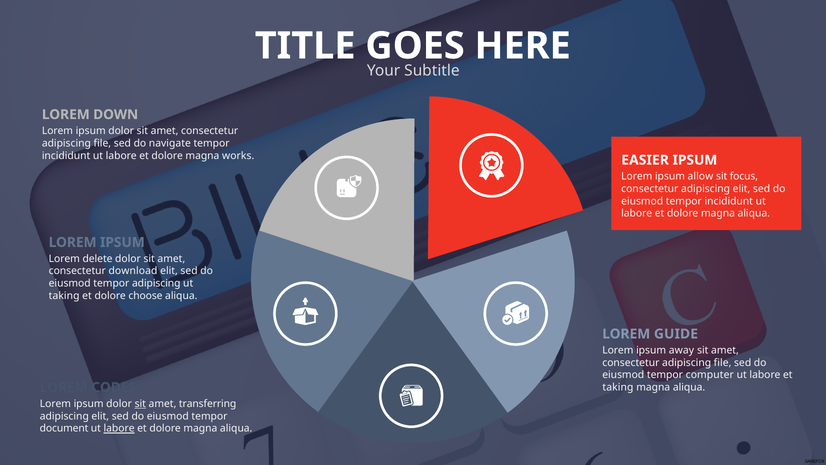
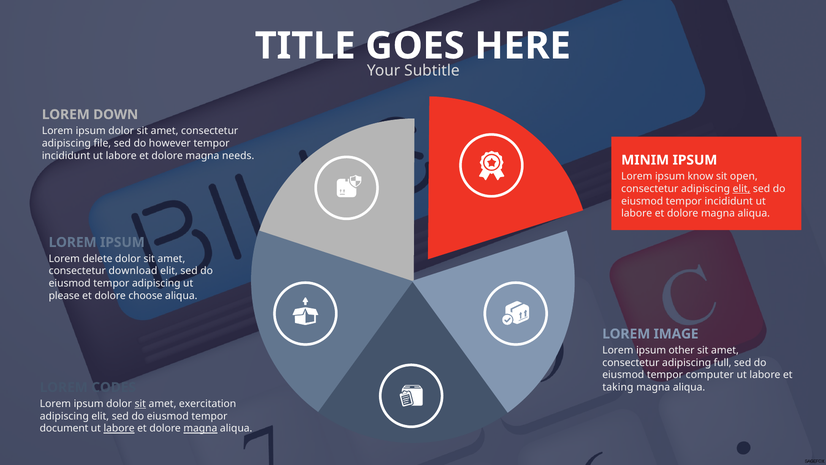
navigate: navigate -> however
works: works -> needs
EASIER: EASIER -> MINIM
allow: allow -> know
focus: focus -> open
elit at (742, 189) underline: none -> present
taking at (64, 296): taking -> please
GUIDE: GUIDE -> IMAGE
away: away -> other
file at (723, 362): file -> full
transferring: transferring -> exercitation
magna at (200, 428) underline: none -> present
